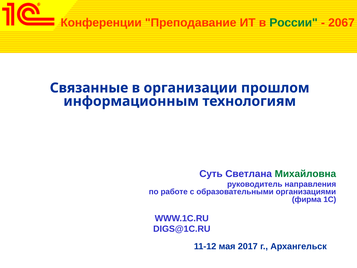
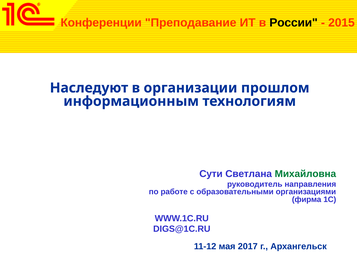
России colour: green -> black
2067: 2067 -> 2015
Связанные: Связанные -> Наследуют
Суть: Суть -> Сути
